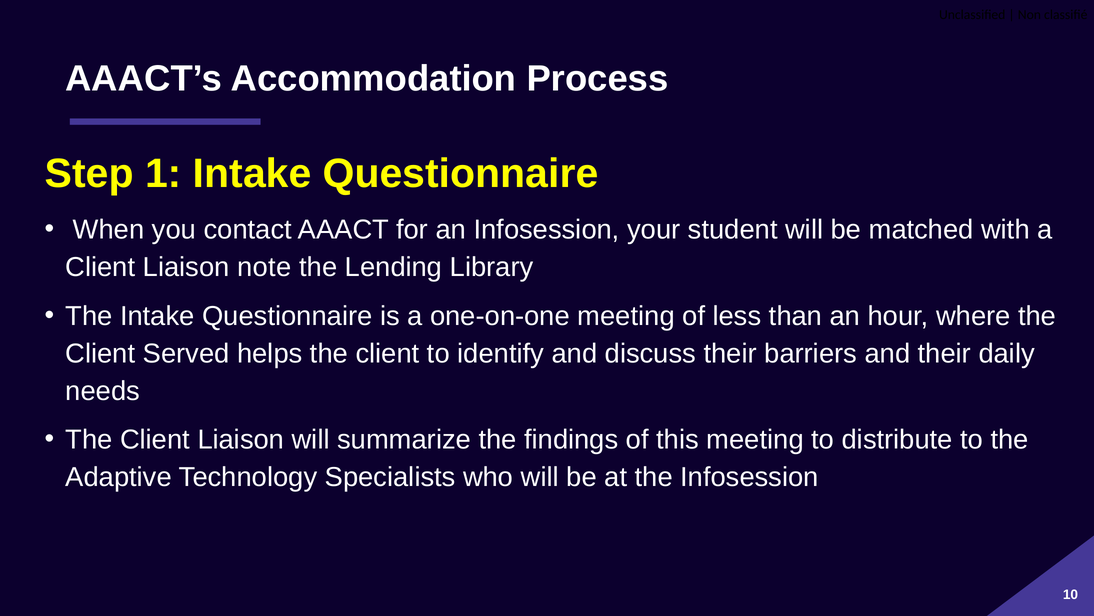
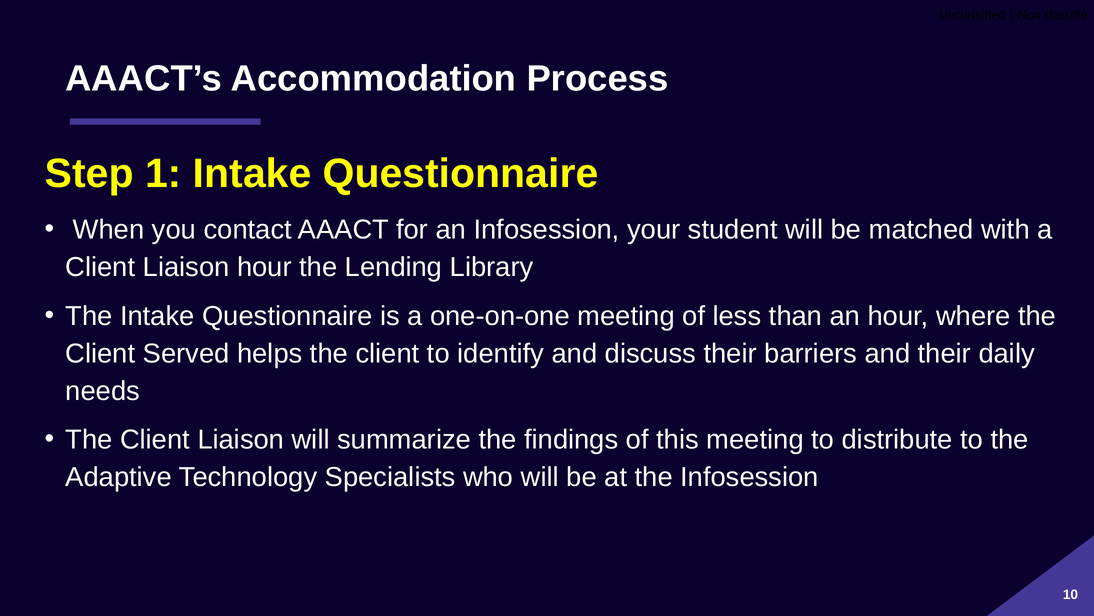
Liaison note: note -> hour
